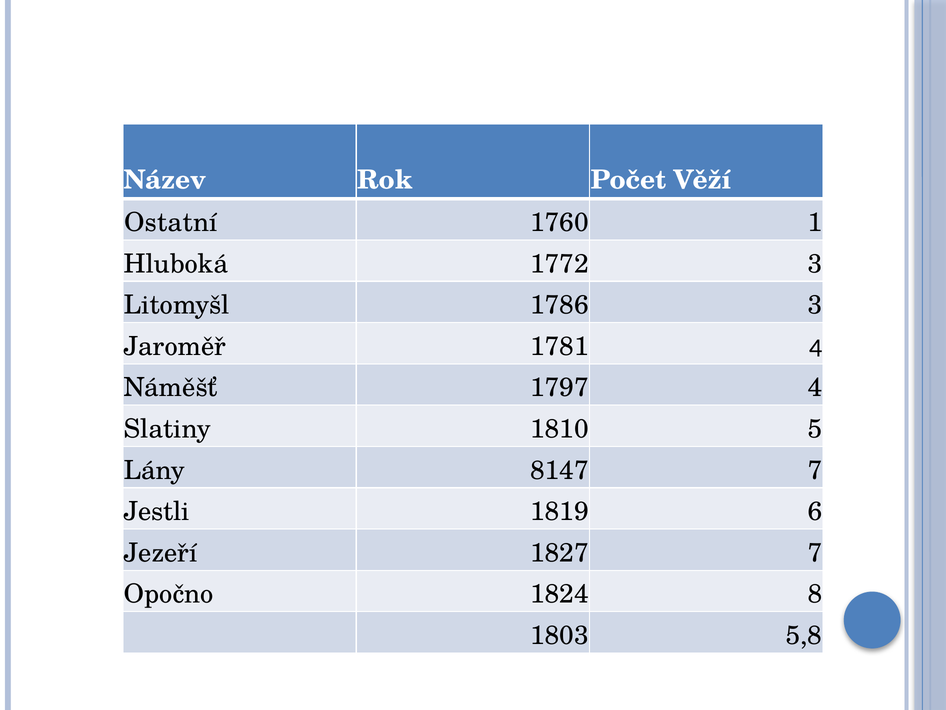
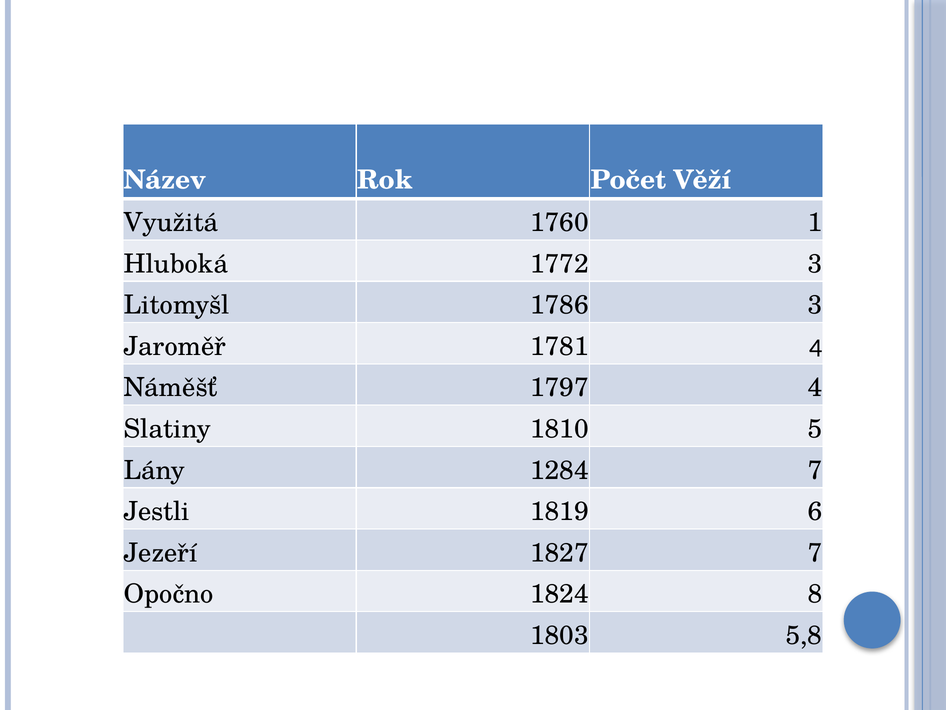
Ostatní: Ostatní -> Využitá
8147: 8147 -> 1284
